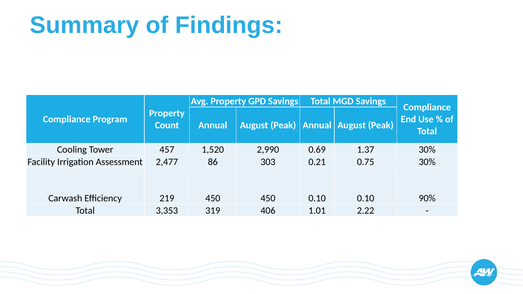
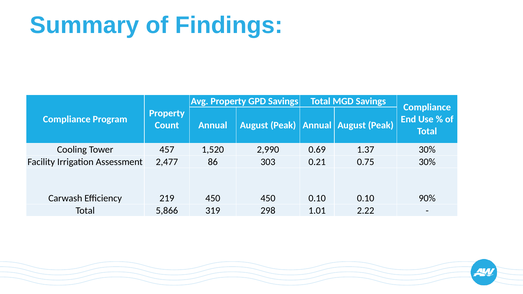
3,353: 3,353 -> 5,866
406: 406 -> 298
